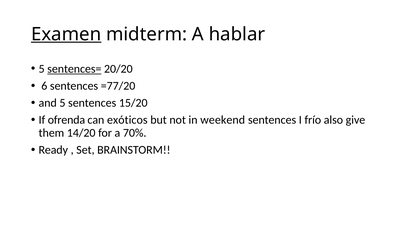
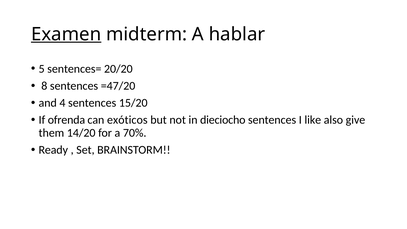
sentences= underline: present -> none
6: 6 -> 8
=77/20: =77/20 -> =47/20
and 5: 5 -> 4
weekend: weekend -> dieciocho
frío: frío -> like
